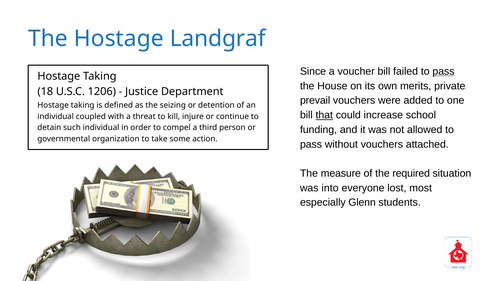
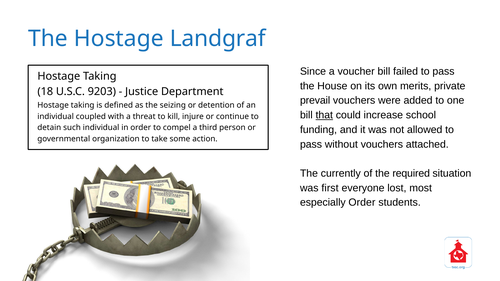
pass at (443, 71) underline: present -> none
1206: 1206 -> 9203
measure: measure -> currently
into: into -> first
especially Glenn: Glenn -> Order
